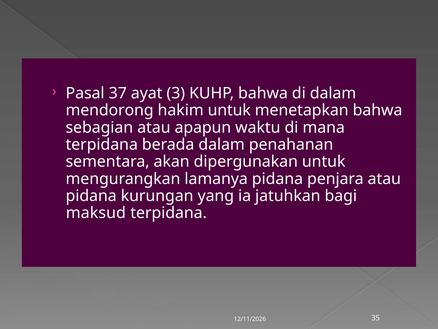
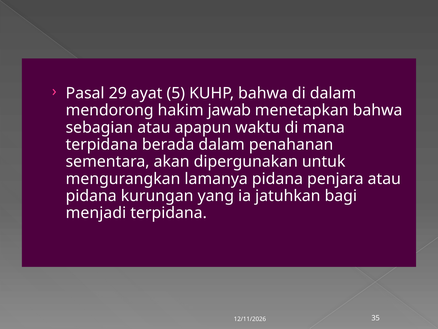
37: 37 -> 29
3: 3 -> 5
hakim untuk: untuk -> jawab
maksud: maksud -> menjadi
